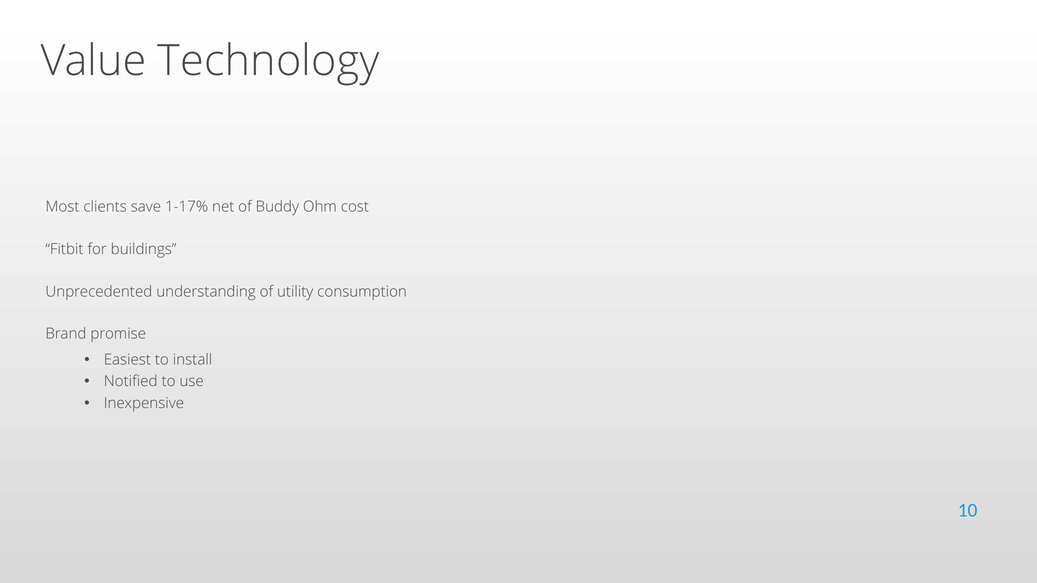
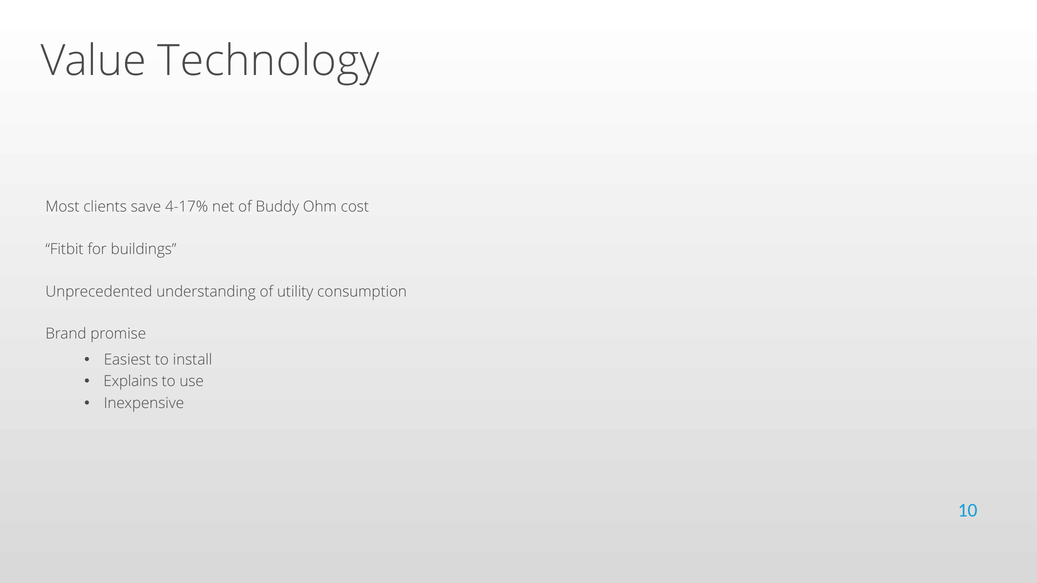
1-17%: 1-17% -> 4-17%
Notified: Notified -> Explains
